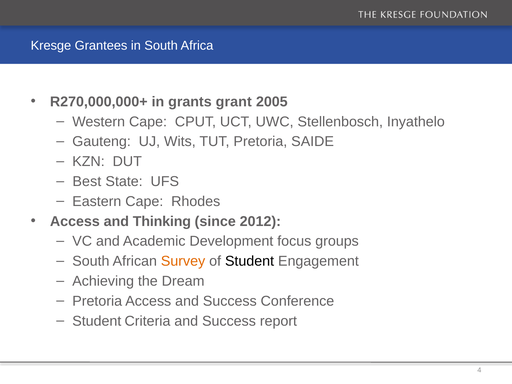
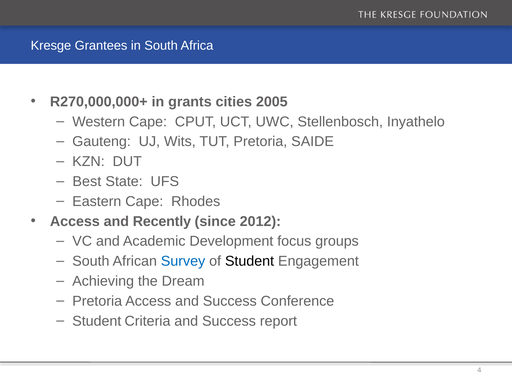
grant: grant -> cities
Thinking: Thinking -> Recently
Survey colour: orange -> blue
